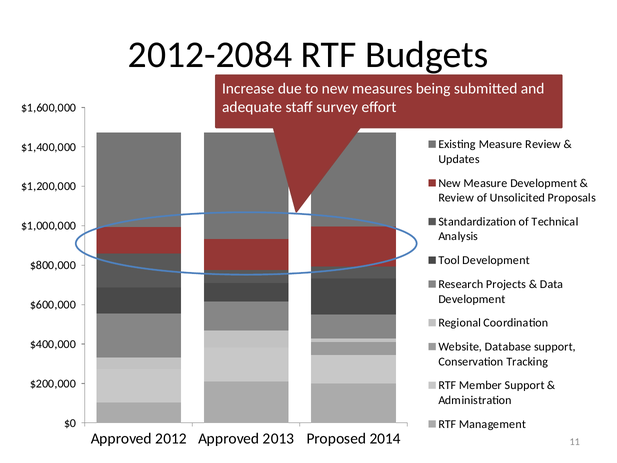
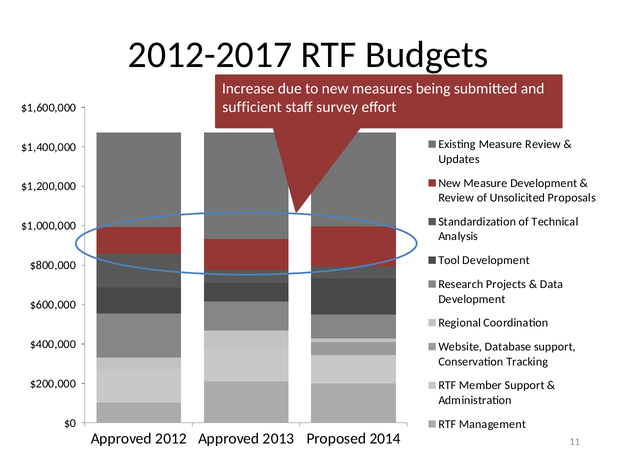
2012-2084: 2012-2084 -> 2012-2017
adequate: adequate -> sufficient
